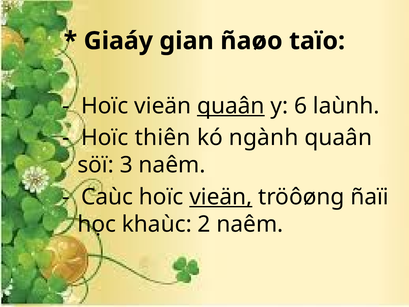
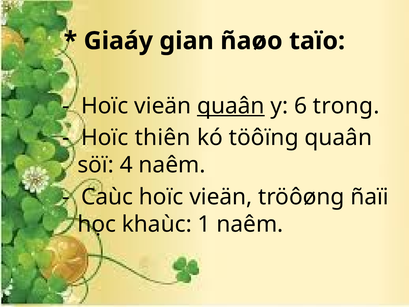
laùnh: laùnh -> trong
ngành: ngành -> töôïng
3: 3 -> 4
vieän at (221, 197) underline: present -> none
2: 2 -> 1
